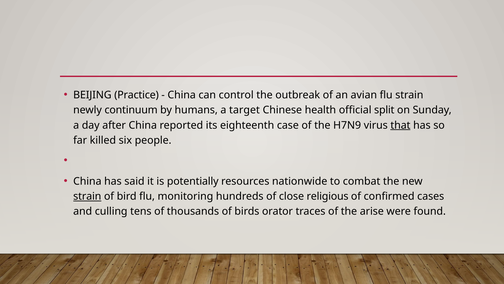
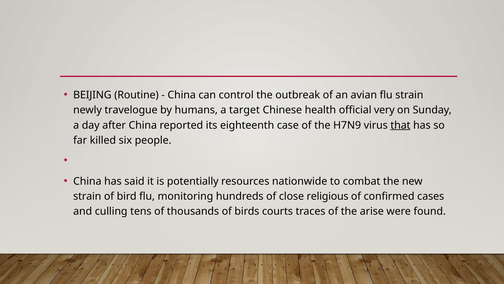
Practice: Practice -> Routine
continuum: continuum -> travelogue
split: split -> very
strain at (87, 196) underline: present -> none
orator: orator -> courts
